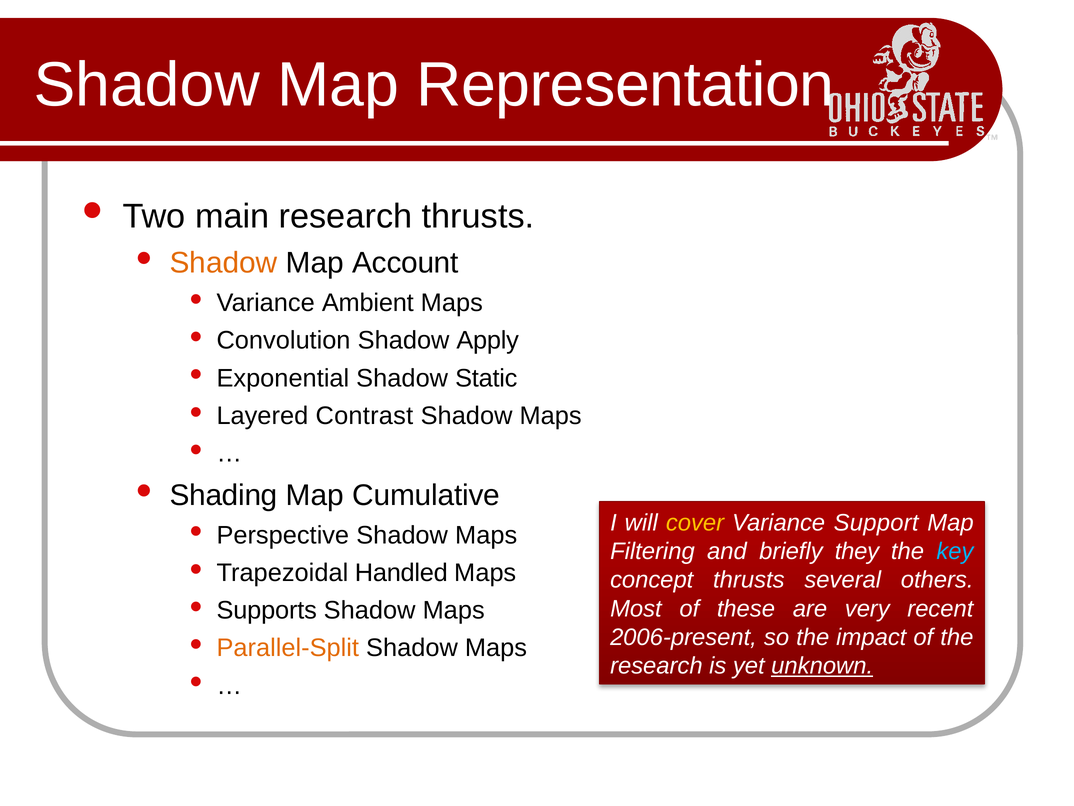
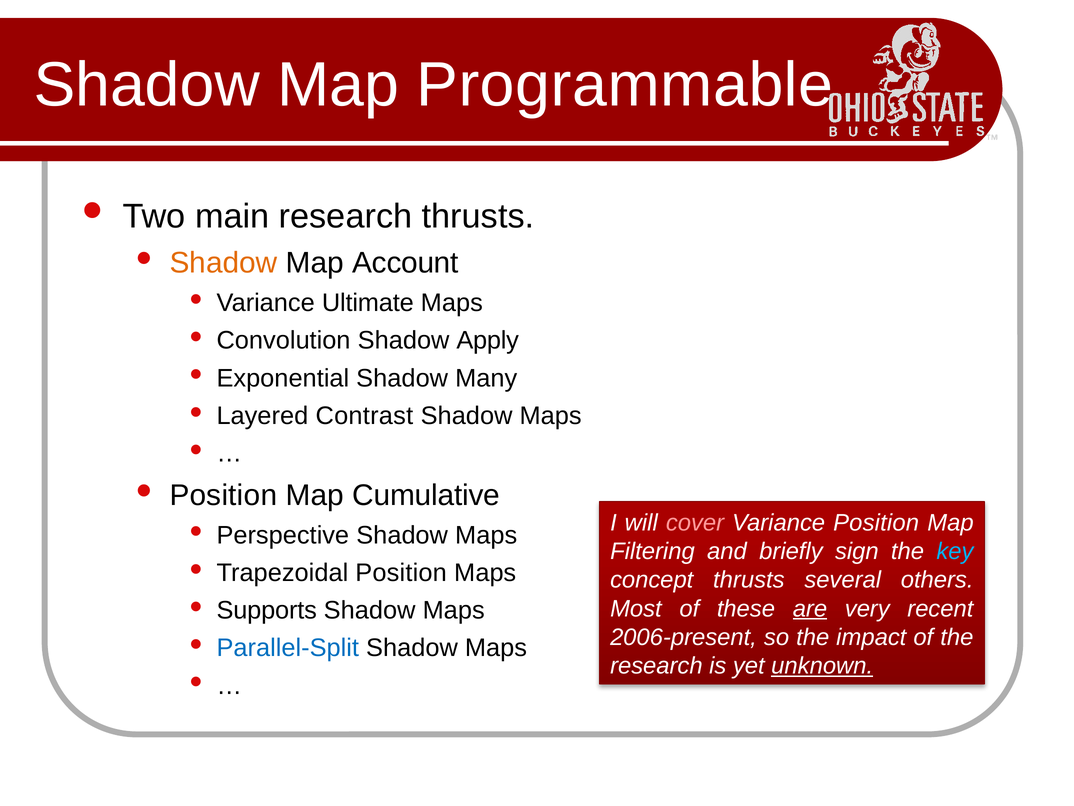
Representation: Representation -> Programmable
Ambient: Ambient -> Ultimate
Static: Static -> Many
Shading at (224, 495): Shading -> Position
cover colour: yellow -> pink
Variance Support: Support -> Position
they: they -> sign
Trapezoidal Handled: Handled -> Position
are underline: none -> present
Parallel-Split colour: orange -> blue
